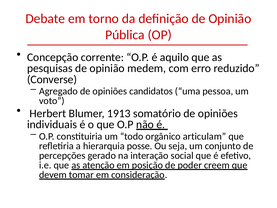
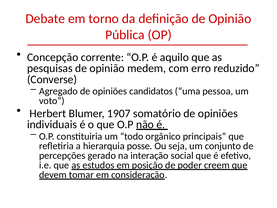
1913: 1913 -> 1907
articulam: articulam -> principais
atenção: atenção -> estudos
